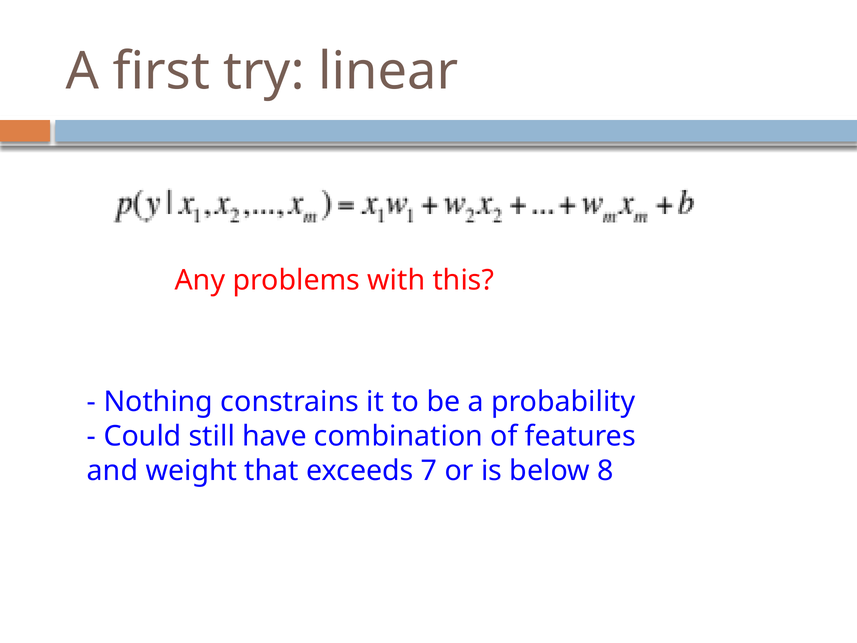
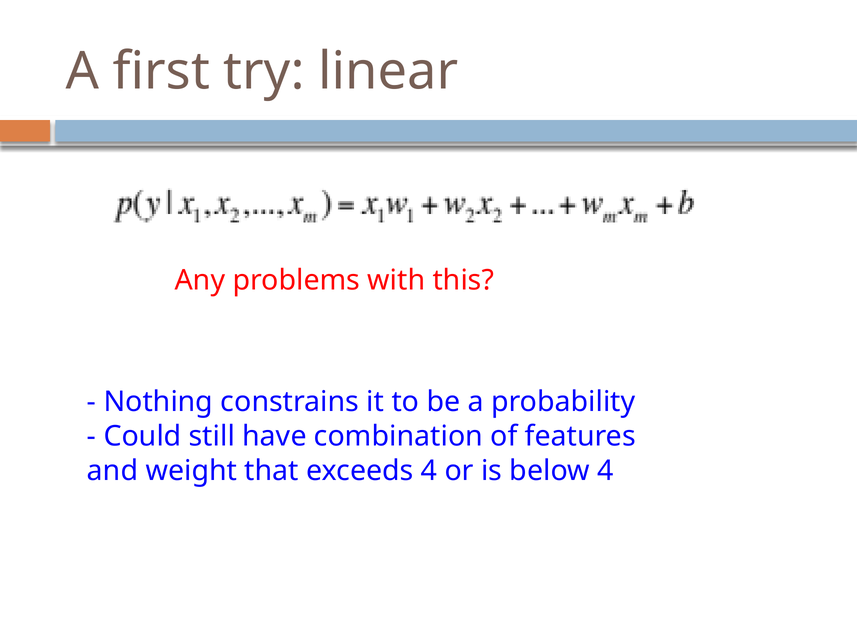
exceeds 7: 7 -> 4
below 8: 8 -> 4
